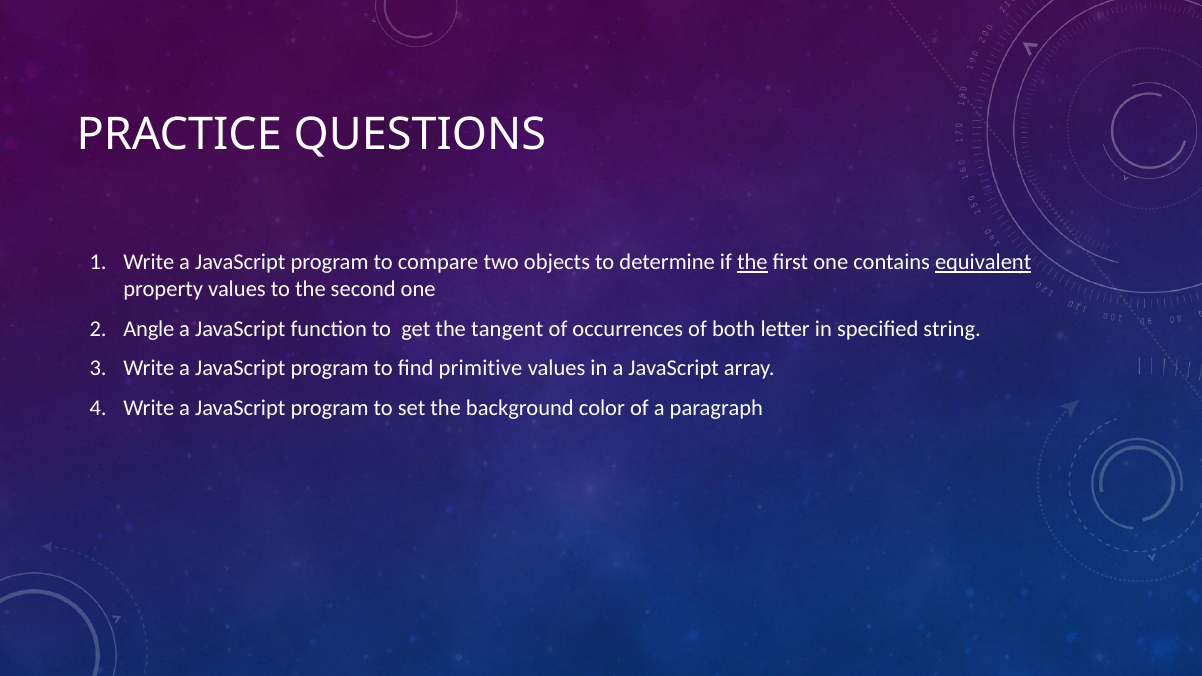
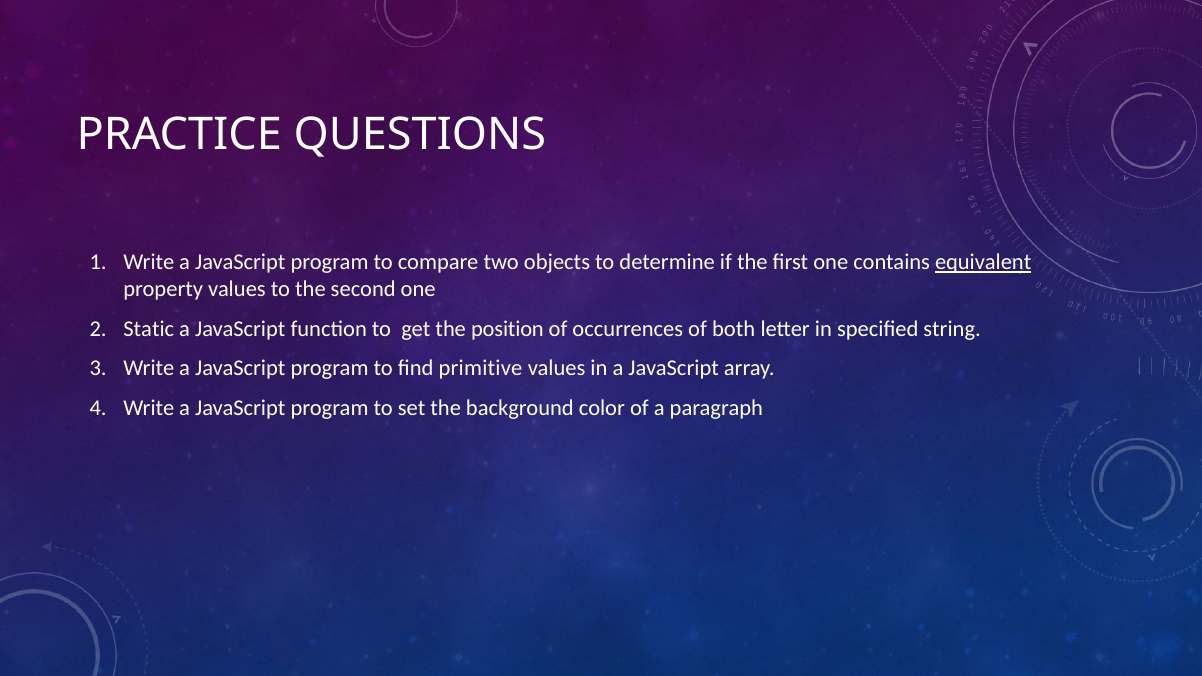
the at (752, 262) underline: present -> none
Angle: Angle -> Static
tangent: tangent -> position
